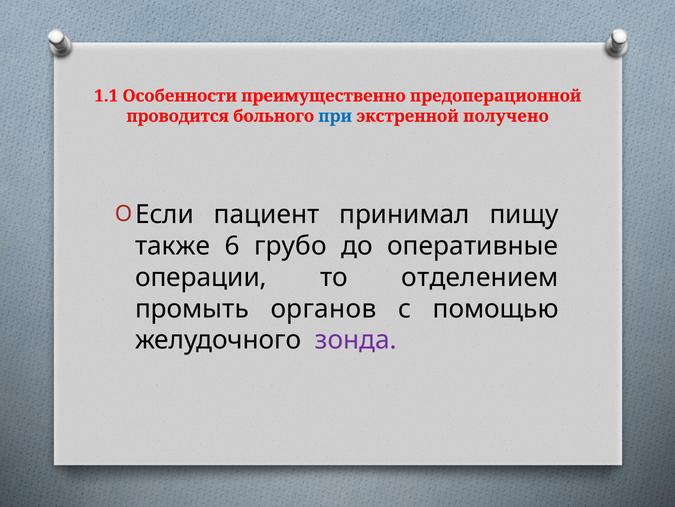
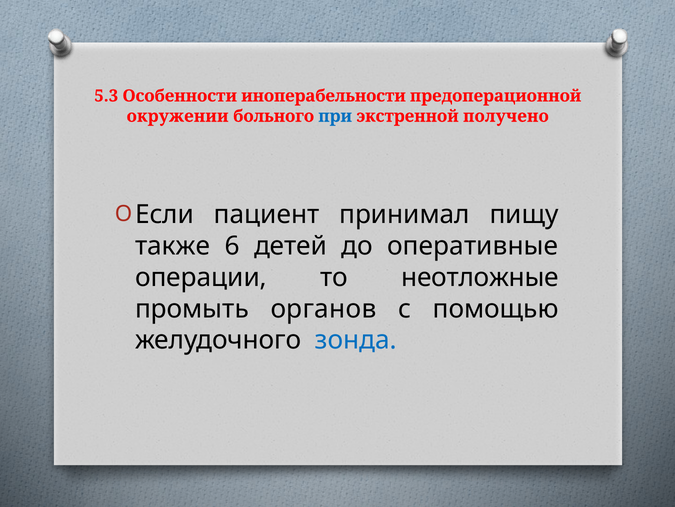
1.1: 1.1 -> 5.3
преимущественно: преимущественно -> иноперабельности
проводится: проводится -> окружении
грубо: грубо -> детей
отделением: отделением -> неотложные
зонда colour: purple -> blue
